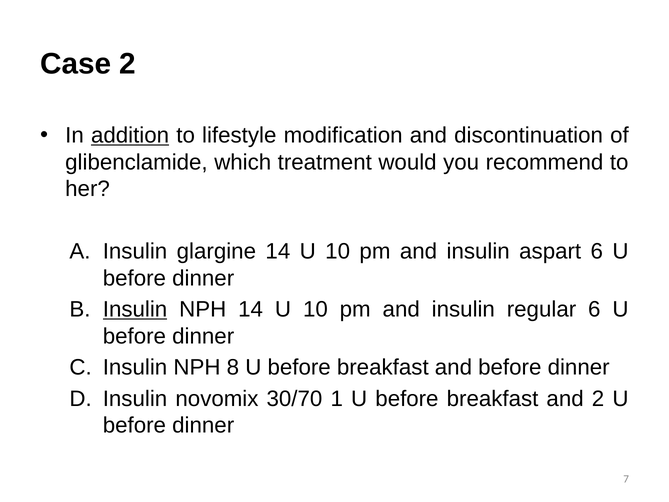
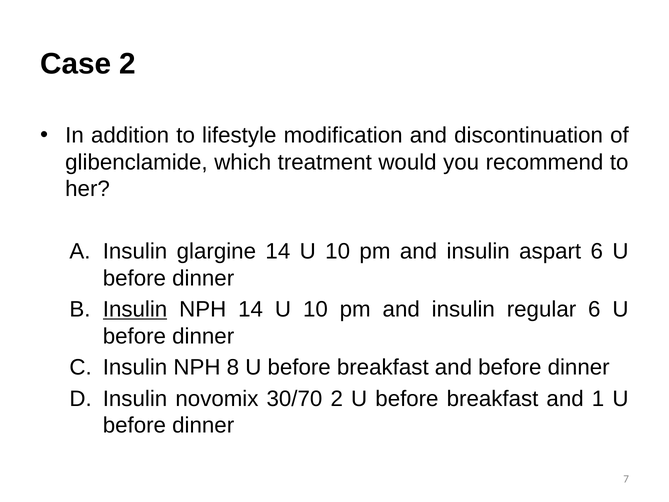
addition underline: present -> none
30/70 1: 1 -> 2
and 2: 2 -> 1
